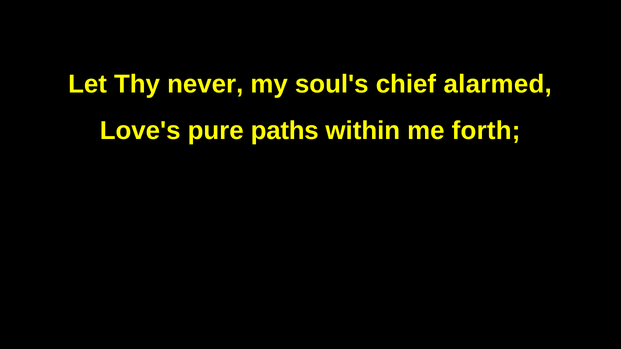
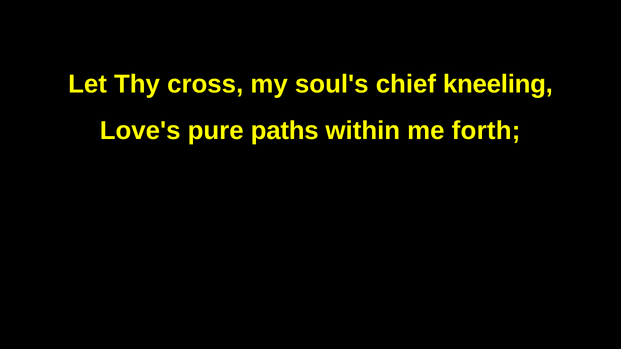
never: never -> cross
alarmed: alarmed -> kneeling
